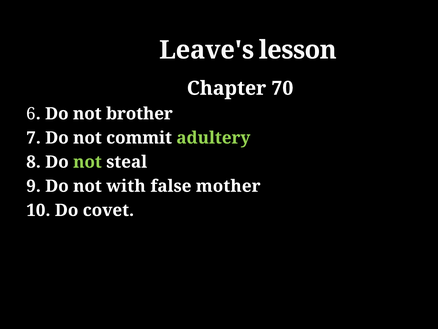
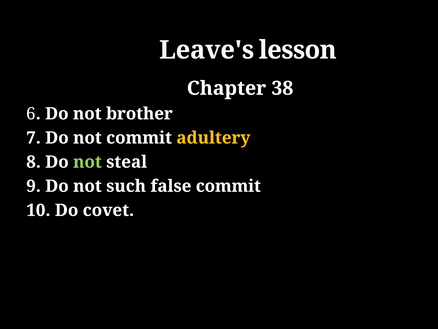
70: 70 -> 38
adultery colour: light green -> yellow
with: with -> such
false mother: mother -> commit
